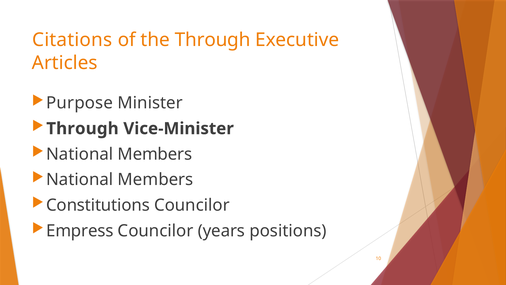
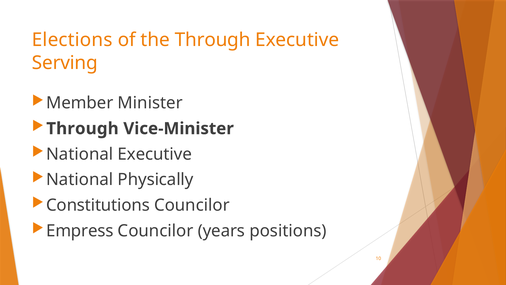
Citations: Citations -> Elections
Articles: Articles -> Serving
Purpose: Purpose -> Member
Members at (155, 154): Members -> Executive
Members at (156, 179): Members -> Physically
